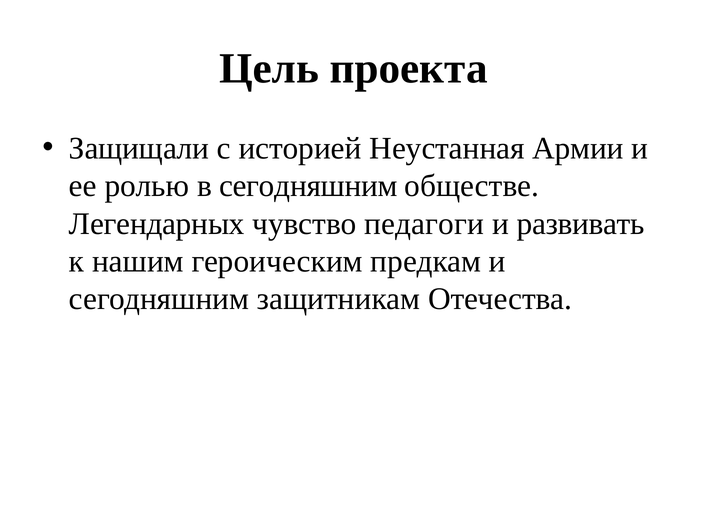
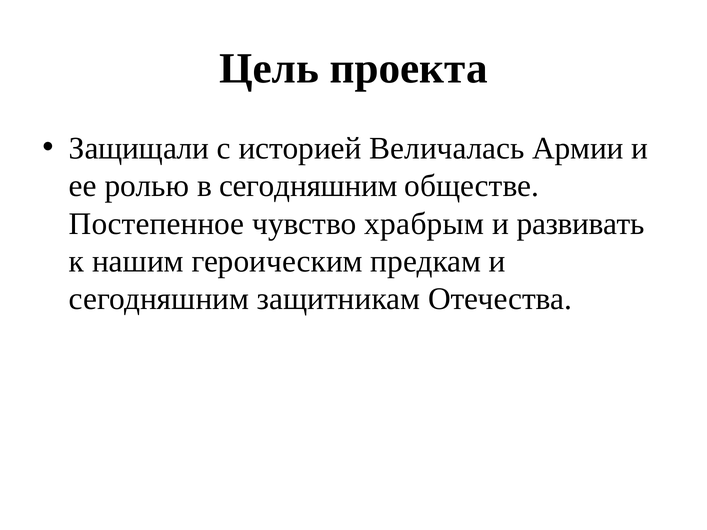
Неустанная: Неустанная -> Величалась
Легендарных: Легендарных -> Постепенное
педагоги: педагоги -> храбрым
